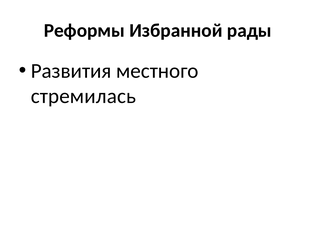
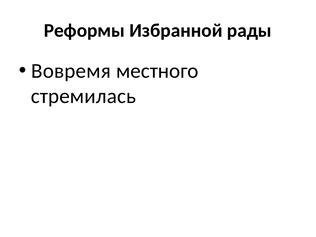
Развития: Развития -> Вовремя
